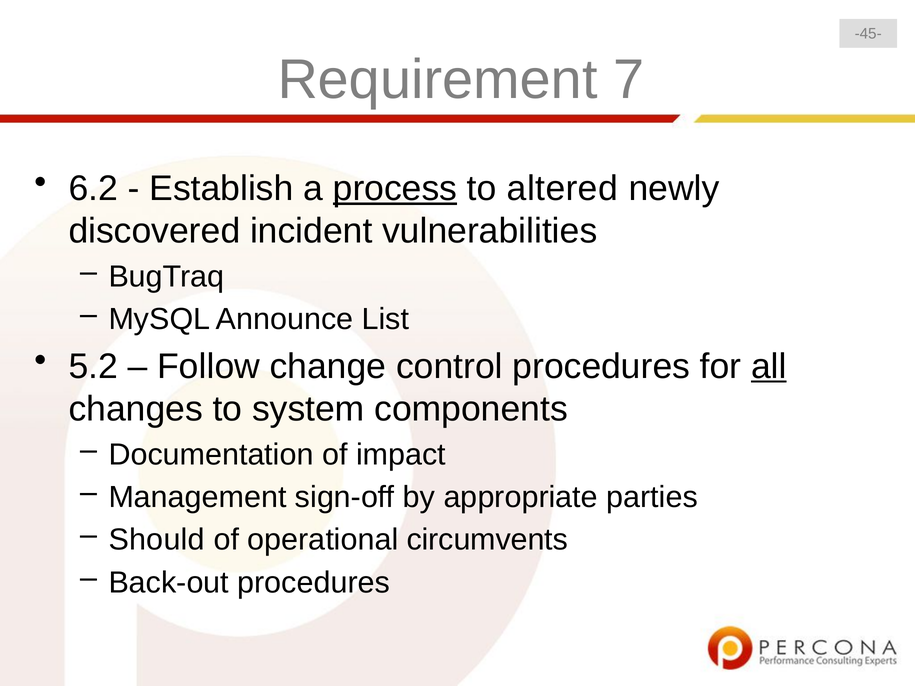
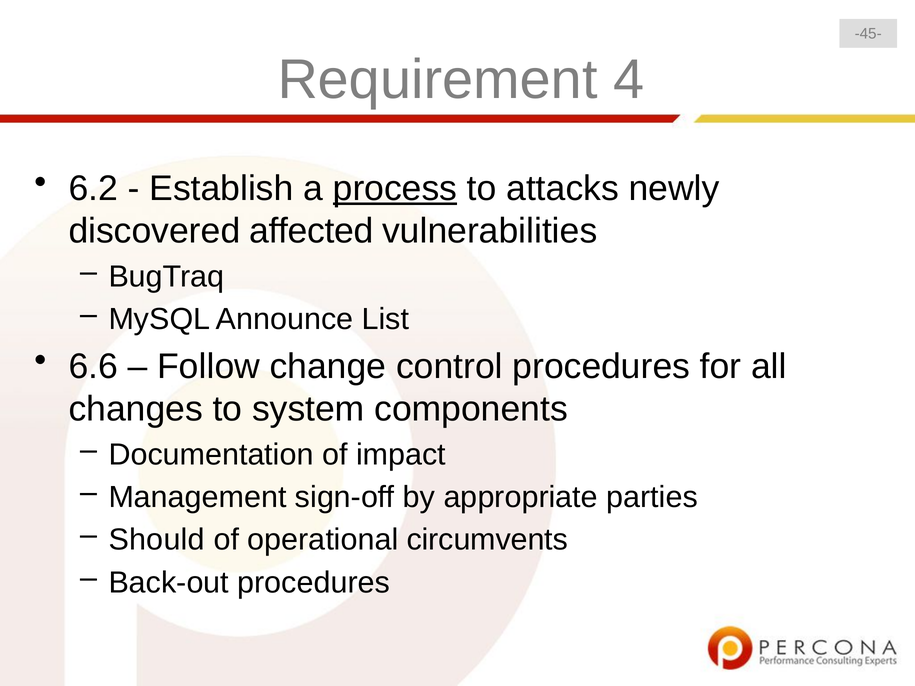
7: 7 -> 4
altered: altered -> attacks
incident: incident -> affected
5.2: 5.2 -> 6.6
all underline: present -> none
